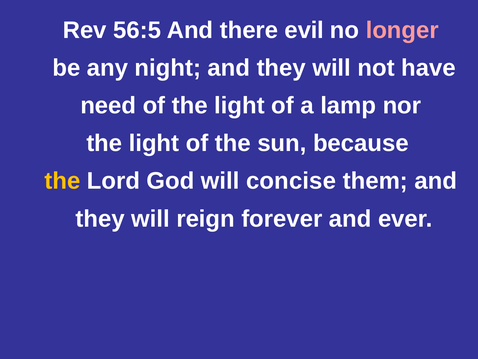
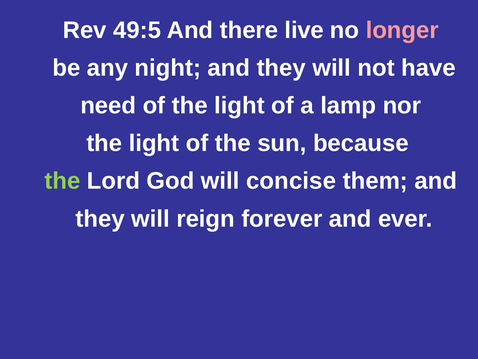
56:5: 56:5 -> 49:5
evil: evil -> live
the at (62, 181) colour: yellow -> light green
